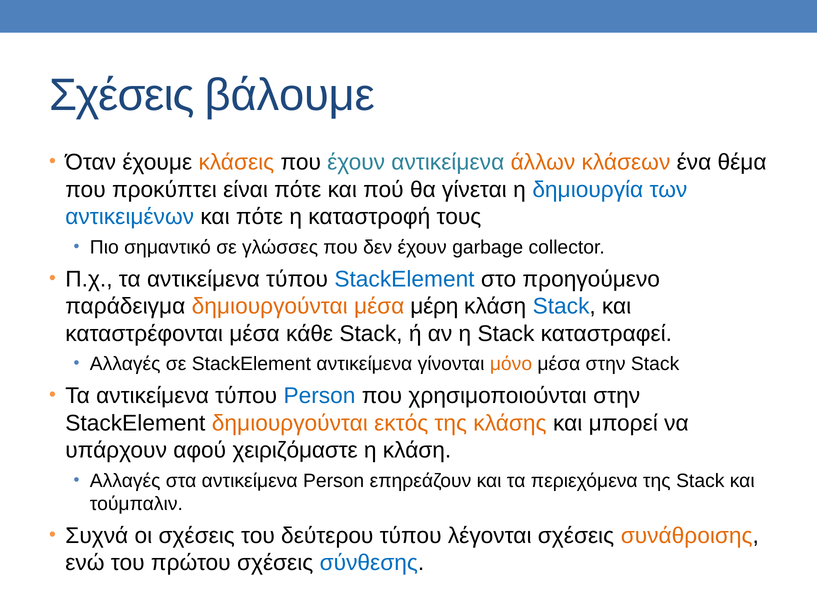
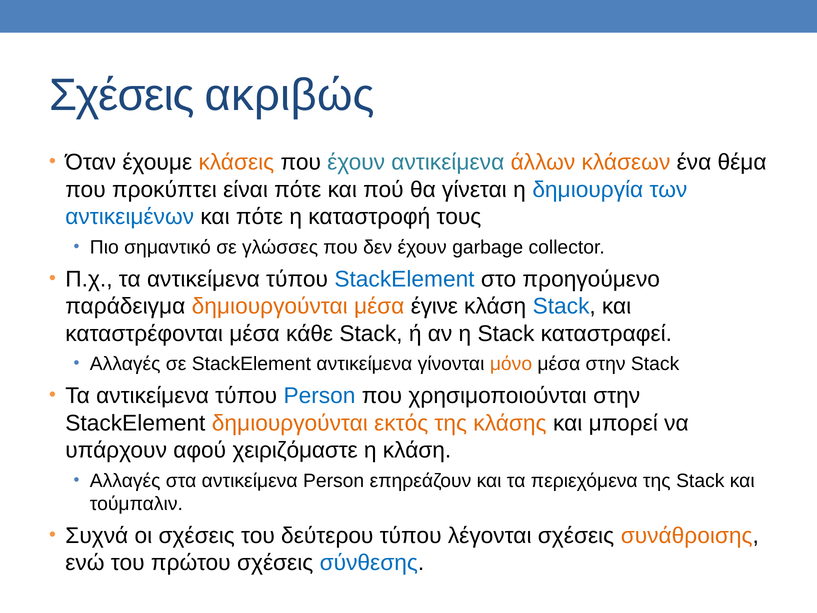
βάλουμε: βάλουμε -> ακριβώς
μέρη: μέρη -> έγινε
